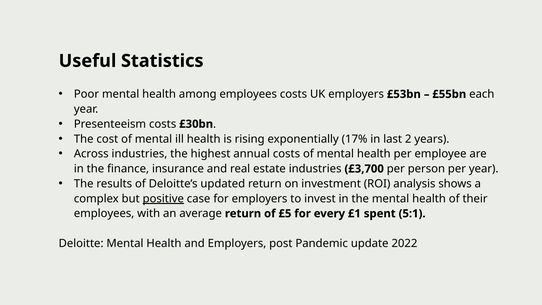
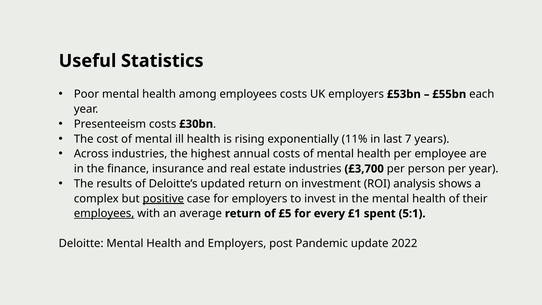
17%: 17% -> 11%
2: 2 -> 7
employees at (104, 213) underline: none -> present
